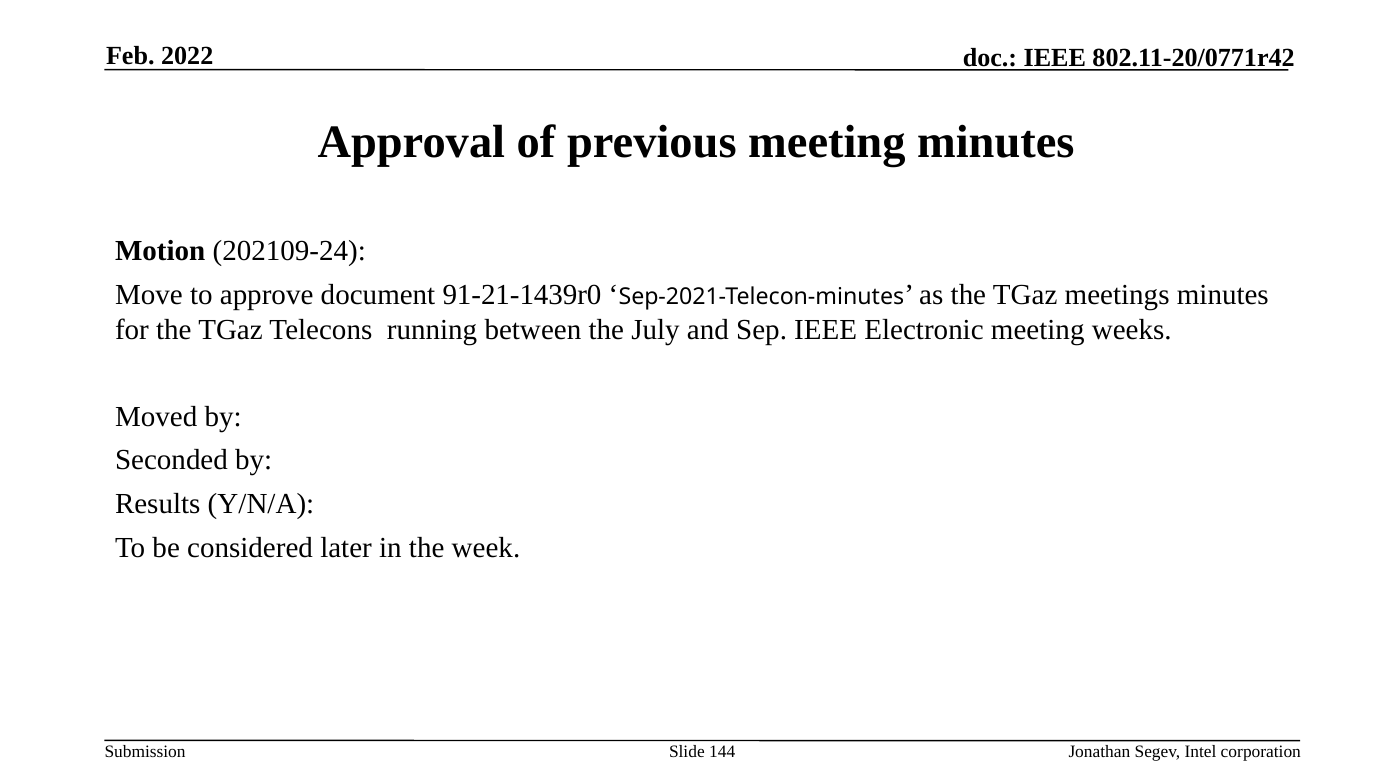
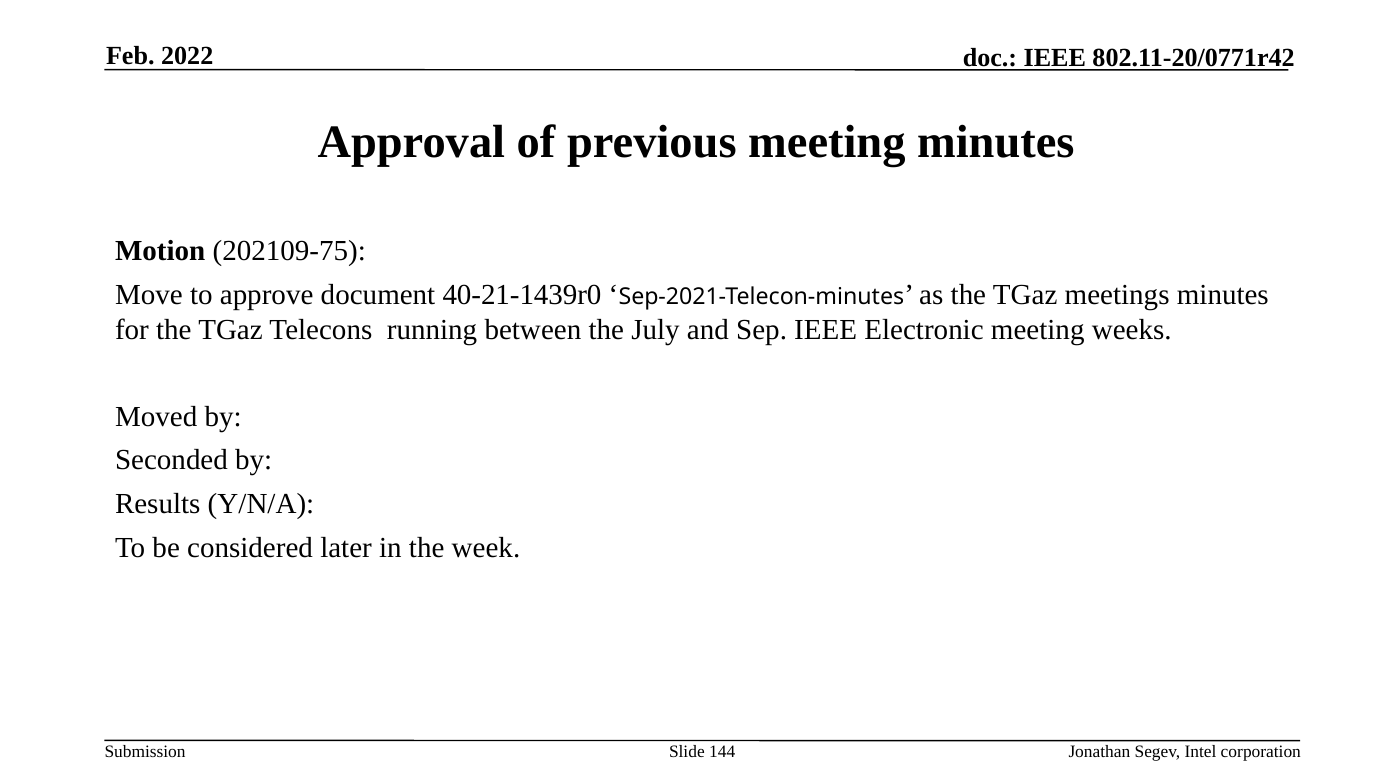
202109-24: 202109-24 -> 202109-75
91-21-1439r0: 91-21-1439r0 -> 40-21-1439r0
